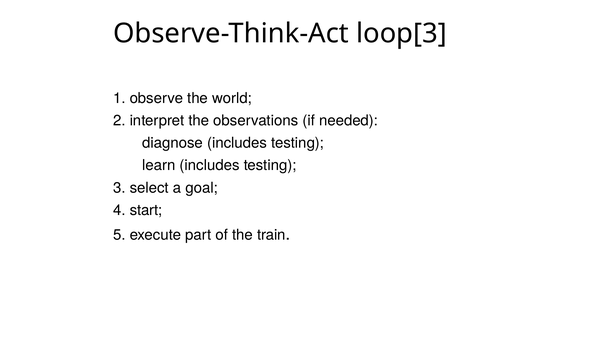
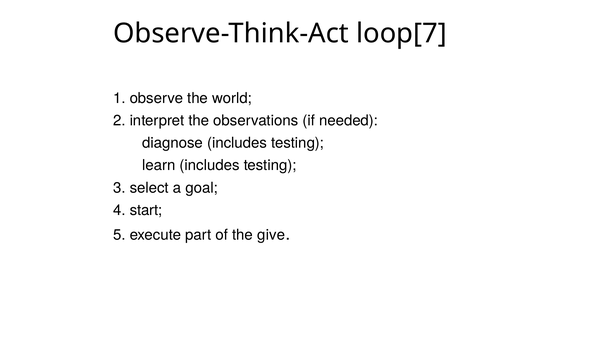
loop[3: loop[3 -> loop[7
train: train -> give
